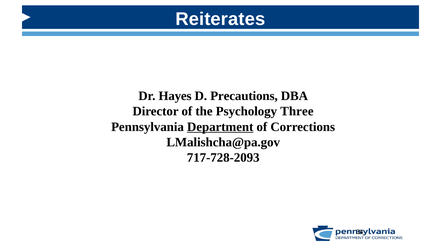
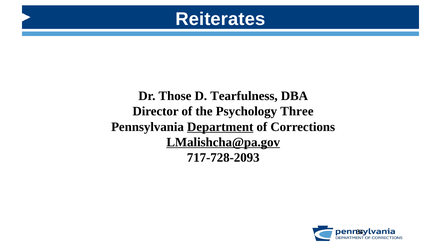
Hayes: Hayes -> Those
Precautions: Precautions -> Tearfulness
LMalishcha@pa.gov underline: none -> present
